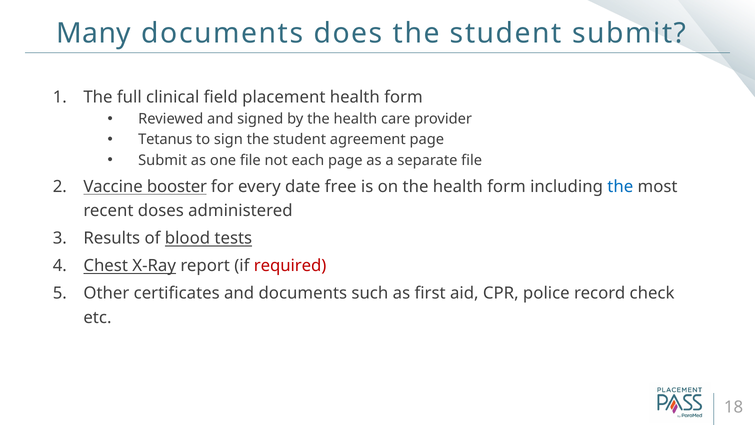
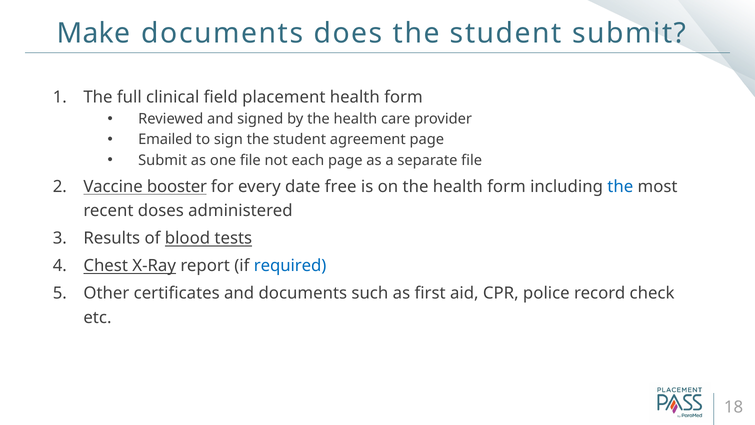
Many: Many -> Make
Tetanus: Tetanus -> Emailed
required colour: red -> blue
